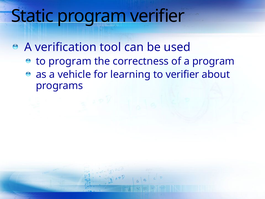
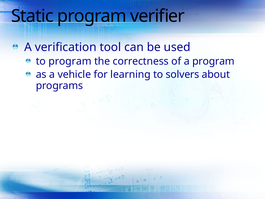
to verifier: verifier -> solvers
